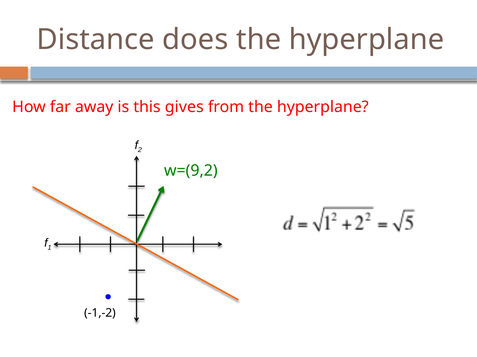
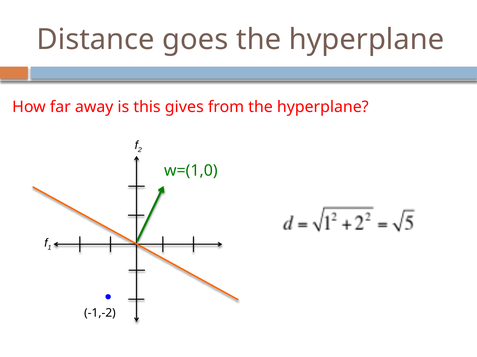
does: does -> goes
w=(9,2: w=(9,2 -> w=(1,0
